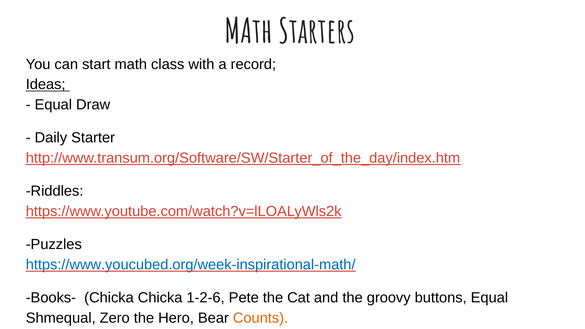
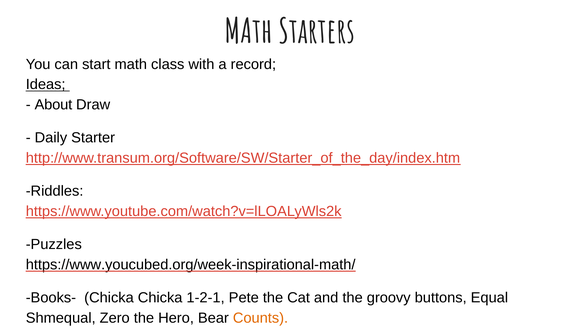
Equal at (53, 105): Equal -> About
https://www.youcubed.org/week-inspirational-math/ colour: blue -> black
1-2-6: 1-2-6 -> 1-2-1
